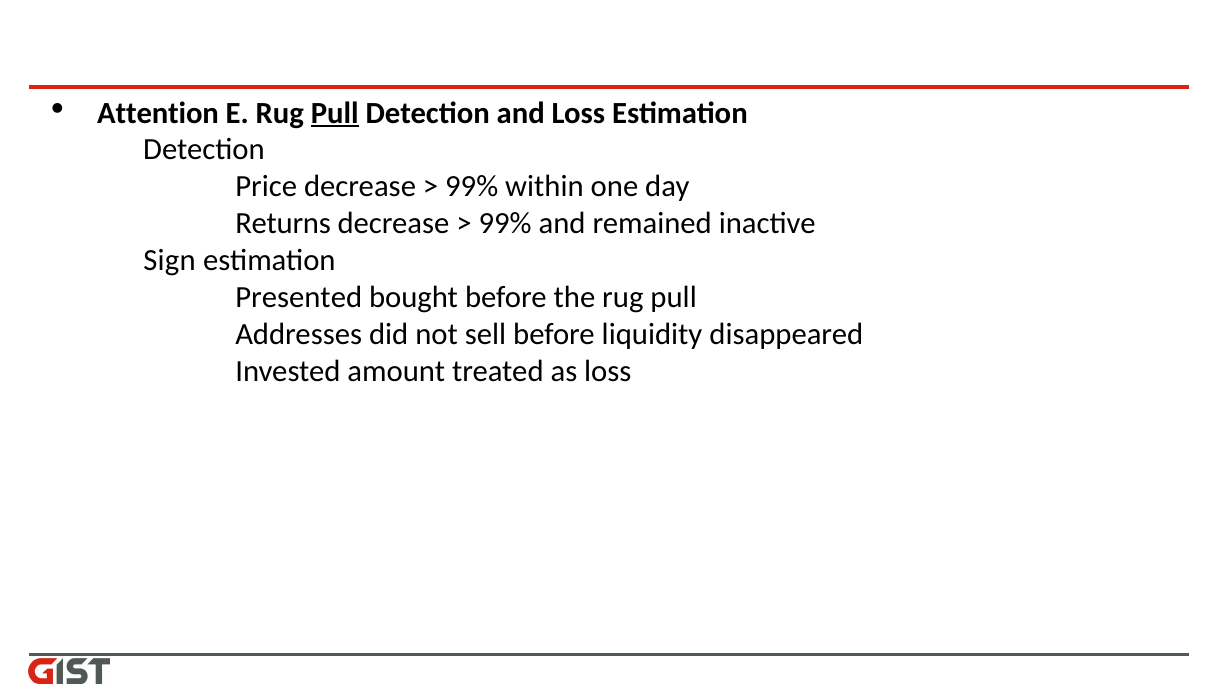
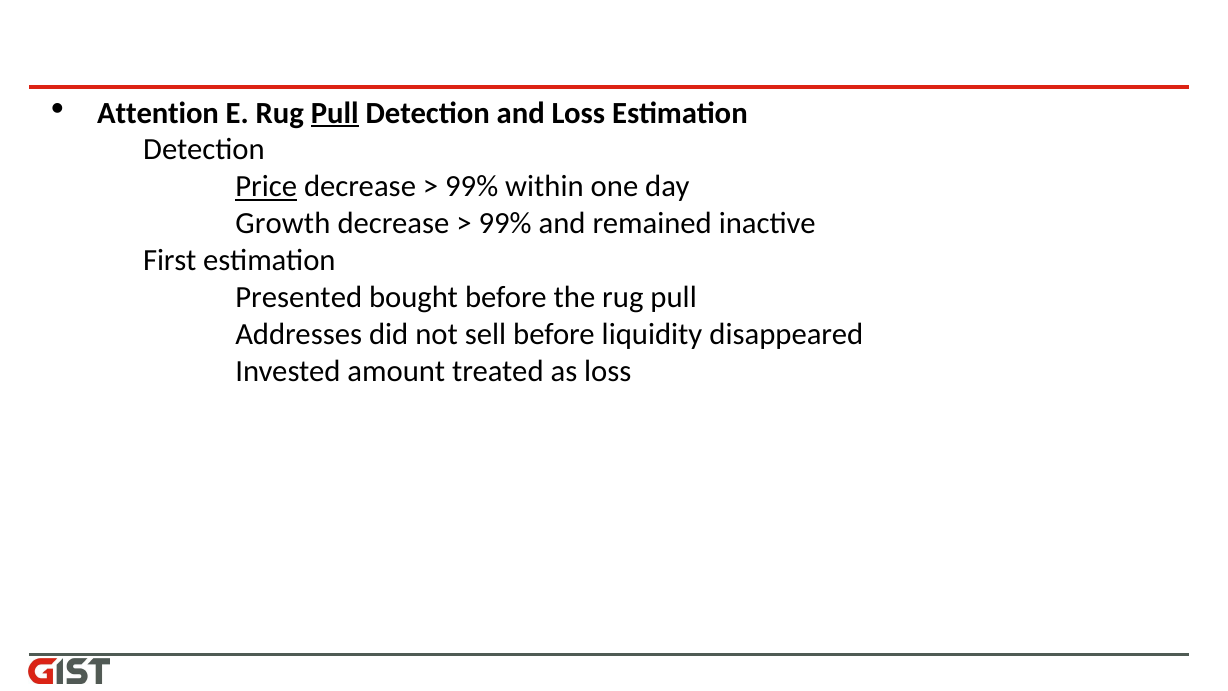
Price underline: none -> present
Returns: Returns -> Growth
Sign: Sign -> First
